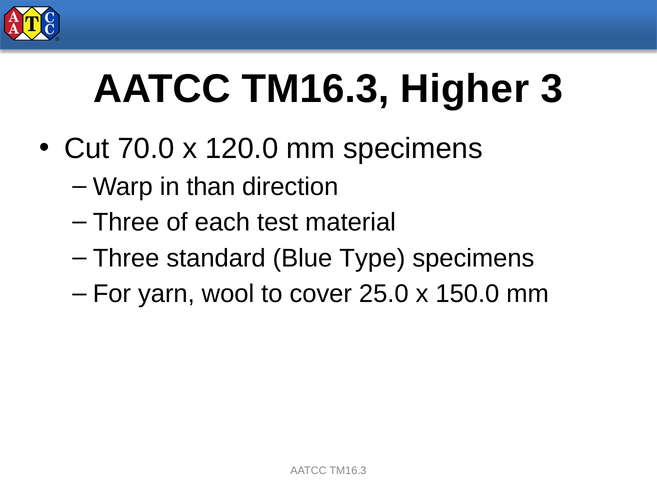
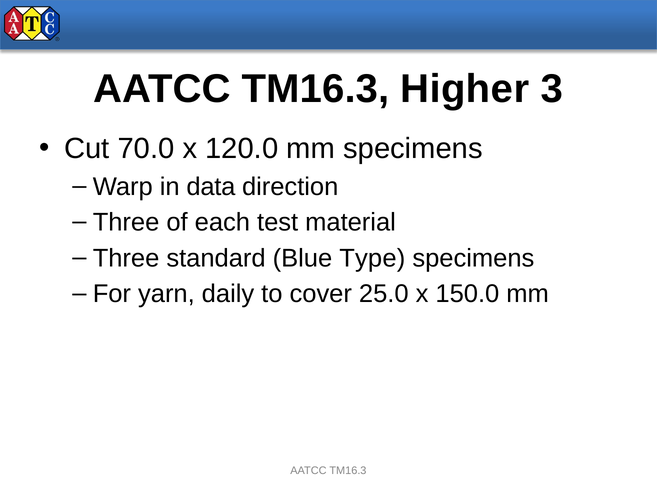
than: than -> data
wool: wool -> daily
